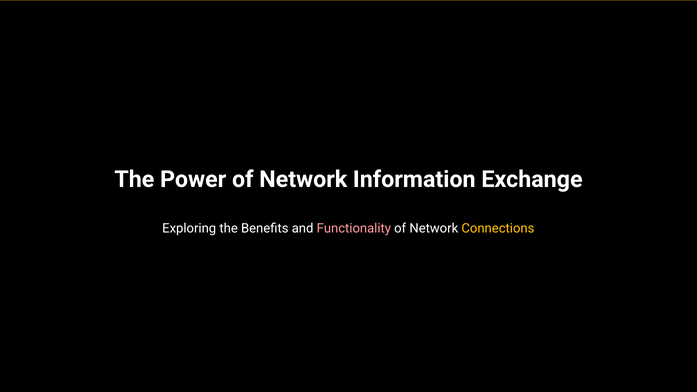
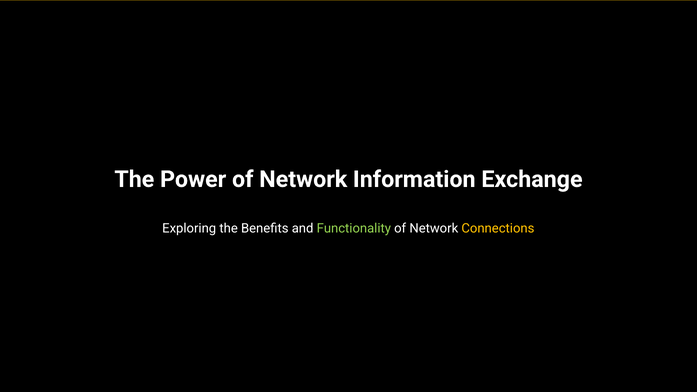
Functionality colour: pink -> light green
